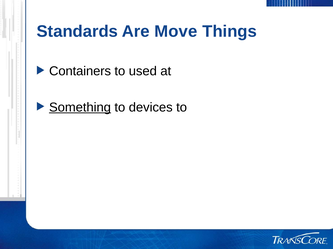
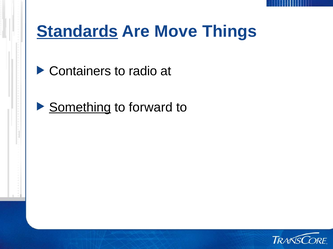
Standards underline: none -> present
used: used -> radio
devices: devices -> forward
